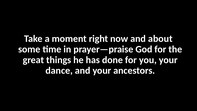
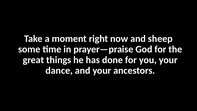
about: about -> sheep
